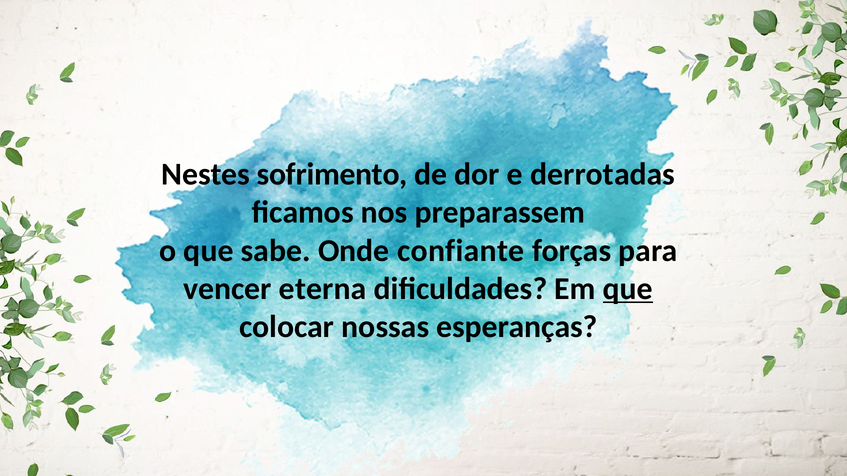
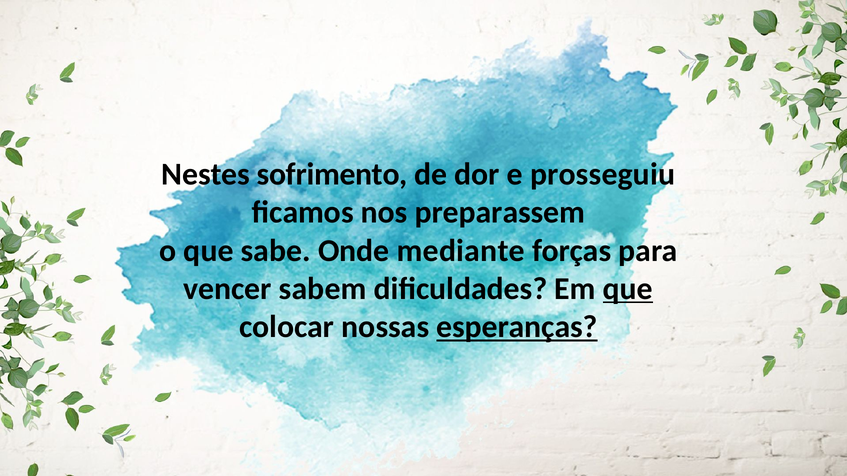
derrotadas: derrotadas -> prosseguiu
confiante: confiante -> mediante
eterna: eterna -> sabem
esperanças underline: none -> present
